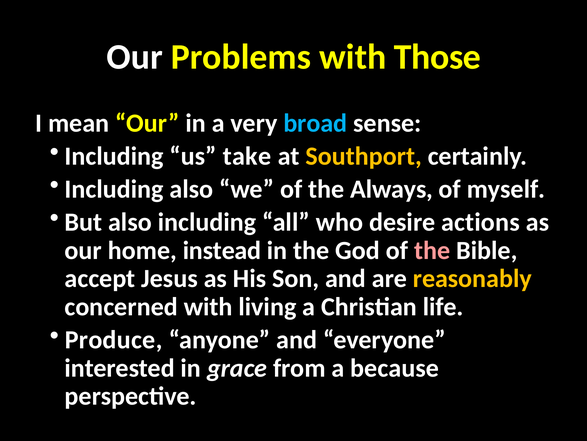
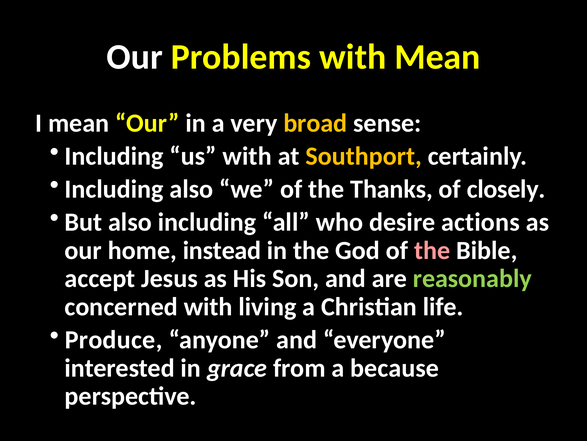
with Those: Those -> Mean
broad colour: light blue -> yellow
us take: take -> with
Always: Always -> Thanks
myself: myself -> closely
reasonably colour: yellow -> light green
